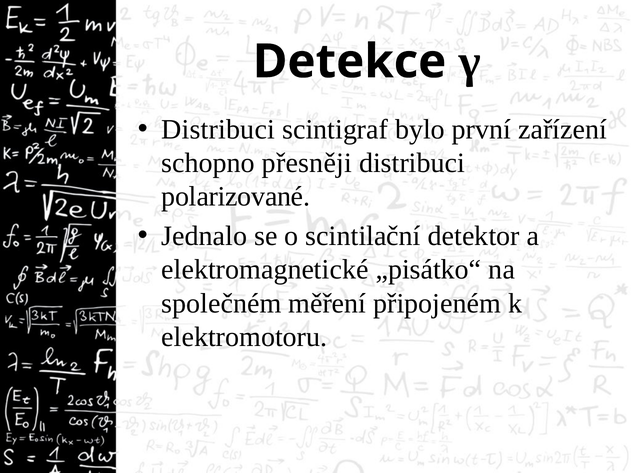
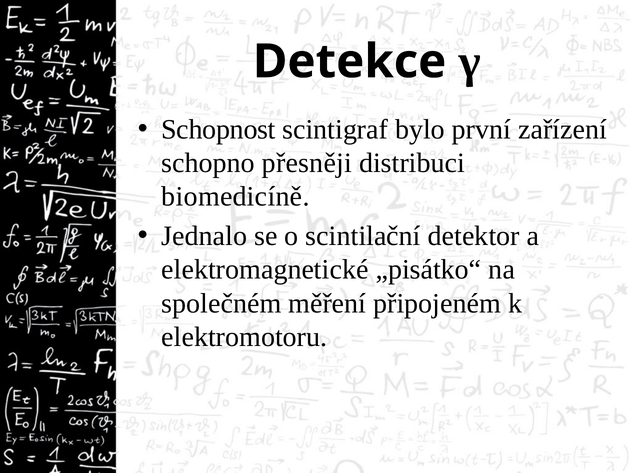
Distribuci at (218, 129): Distribuci -> Schopnost
polarizované: polarizované -> biomedicíně
